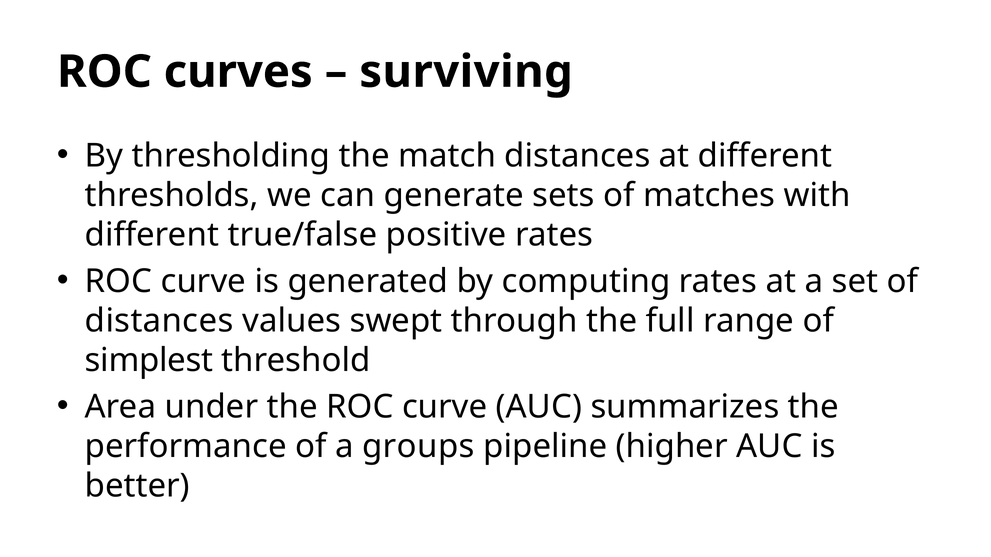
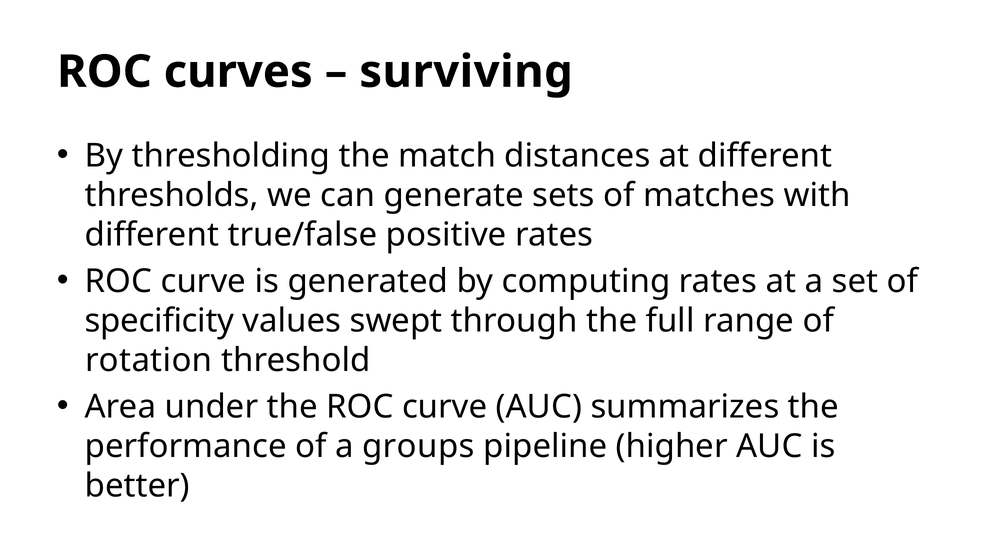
distances at (159, 321): distances -> specificity
simplest: simplest -> rotation
